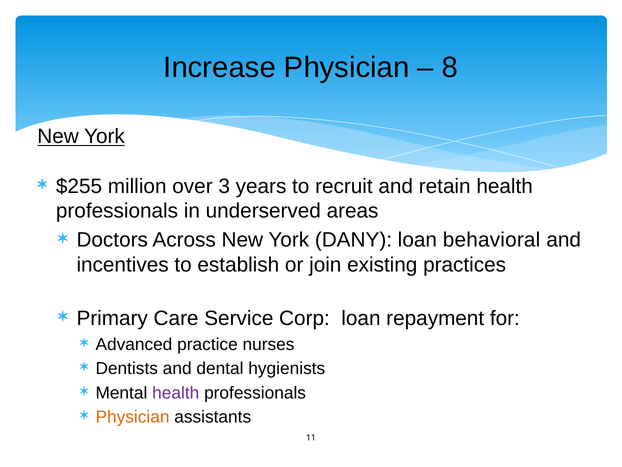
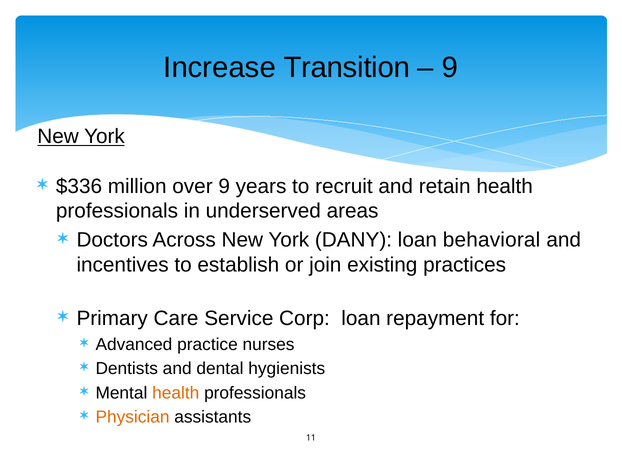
Increase Physician: Physician -> Transition
8 at (450, 68): 8 -> 9
$255: $255 -> $336
over 3: 3 -> 9
health at (176, 392) colour: purple -> orange
